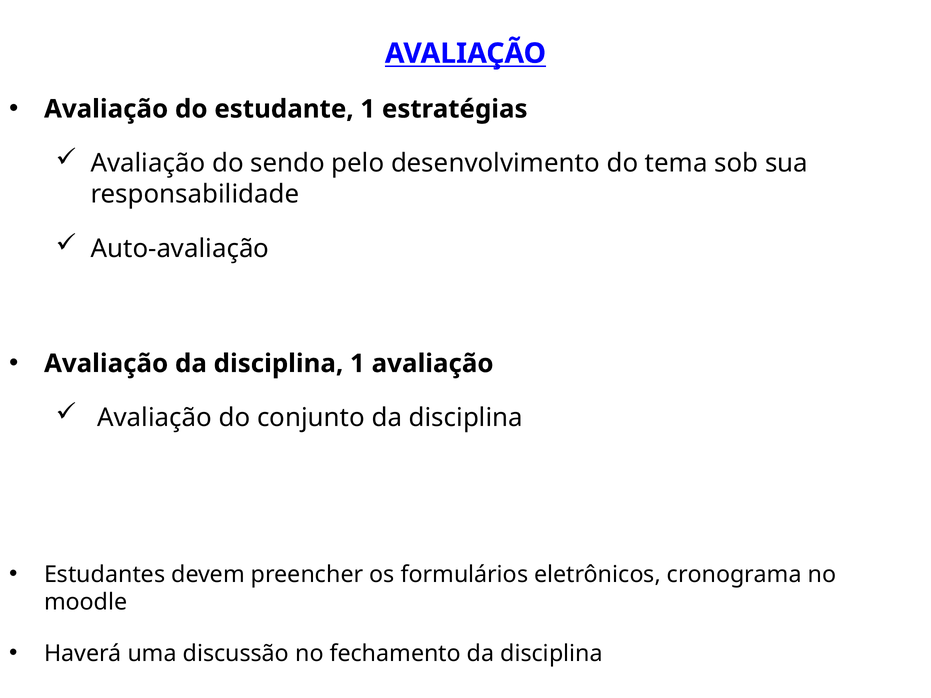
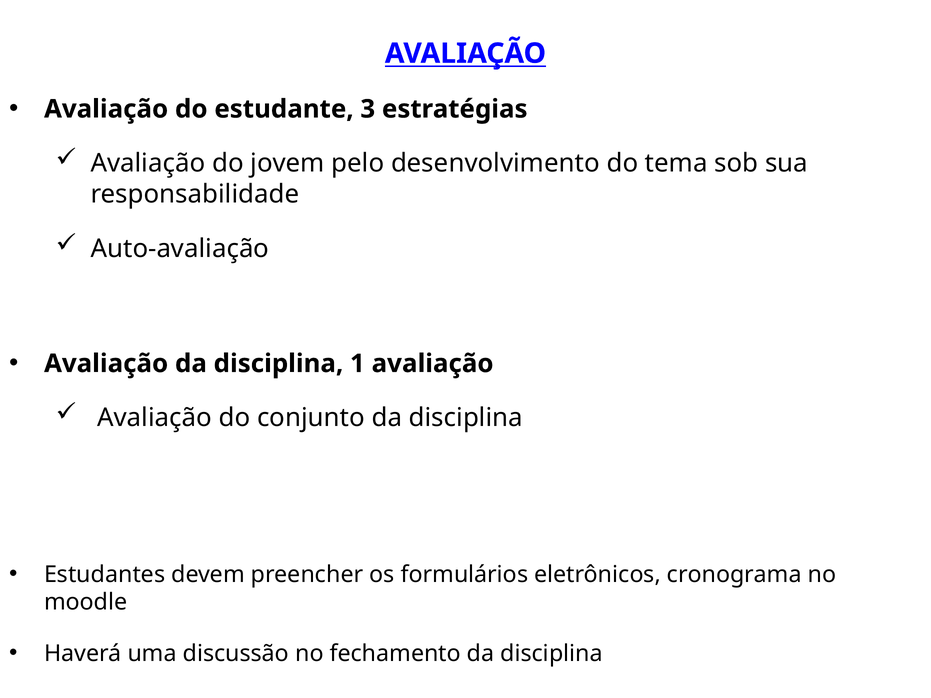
estudante 1: 1 -> 3
sendo: sendo -> jovem
